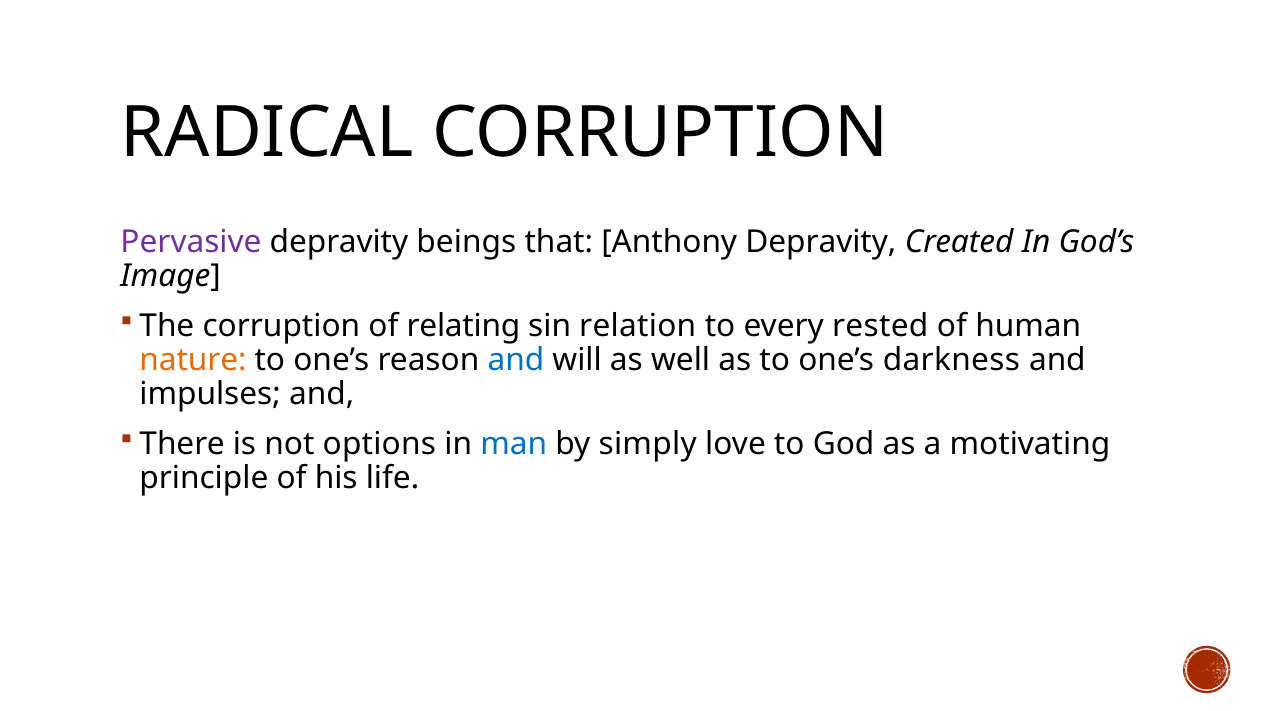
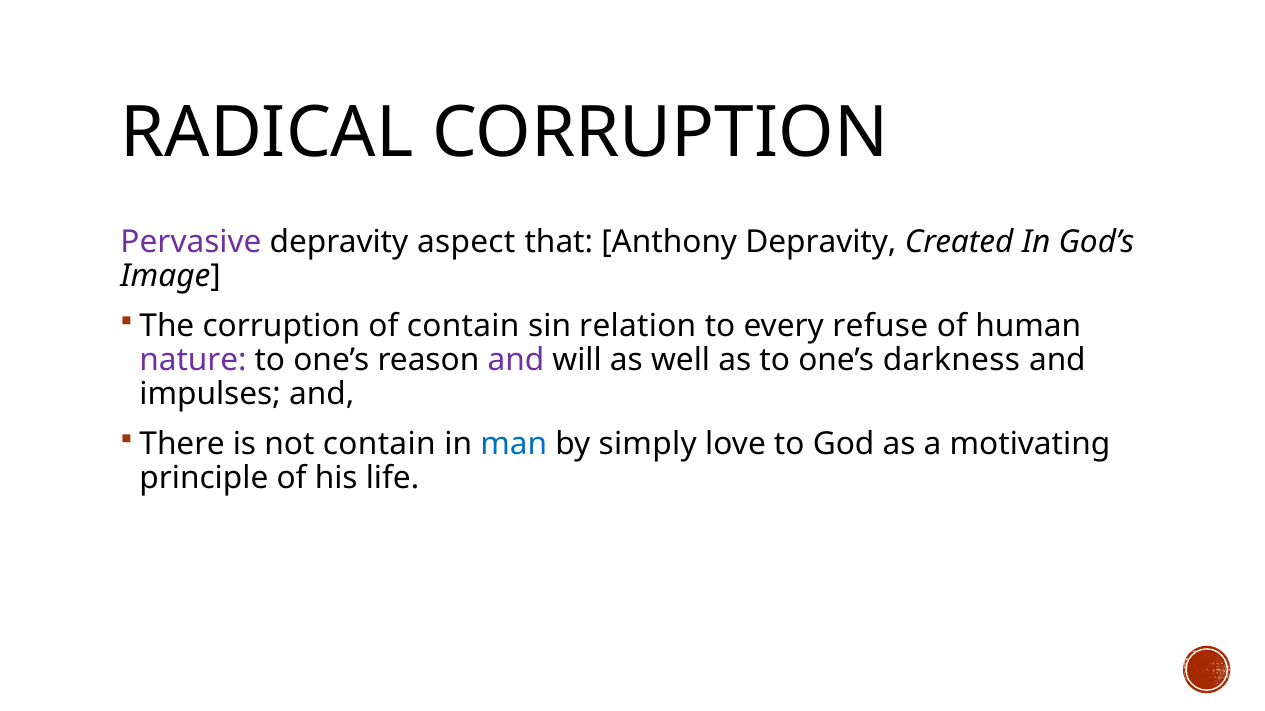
beings: beings -> aspect
of relating: relating -> contain
rested: rested -> refuse
nature colour: orange -> purple
and at (516, 360) colour: blue -> purple
not options: options -> contain
